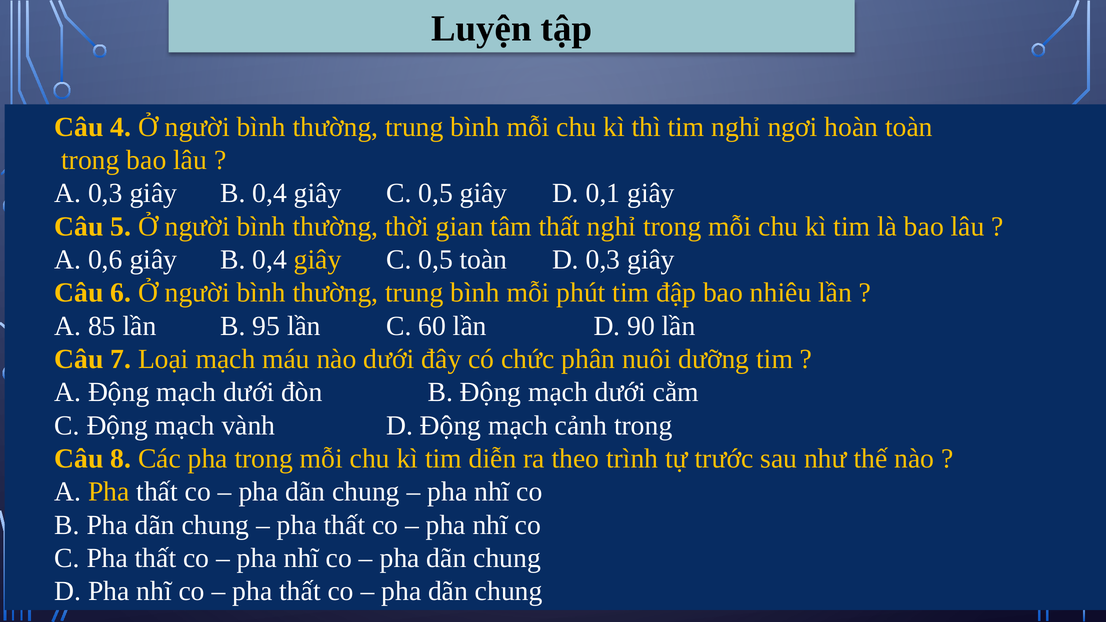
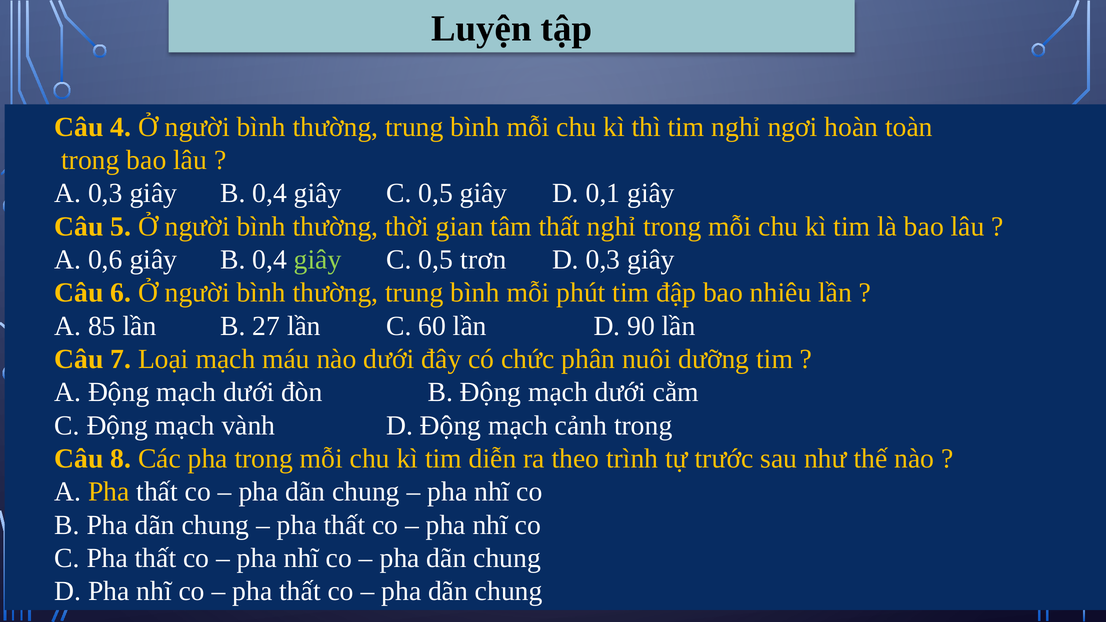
giây at (318, 260) colour: yellow -> light green
0,5 toàn: toàn -> trơn
95: 95 -> 27
